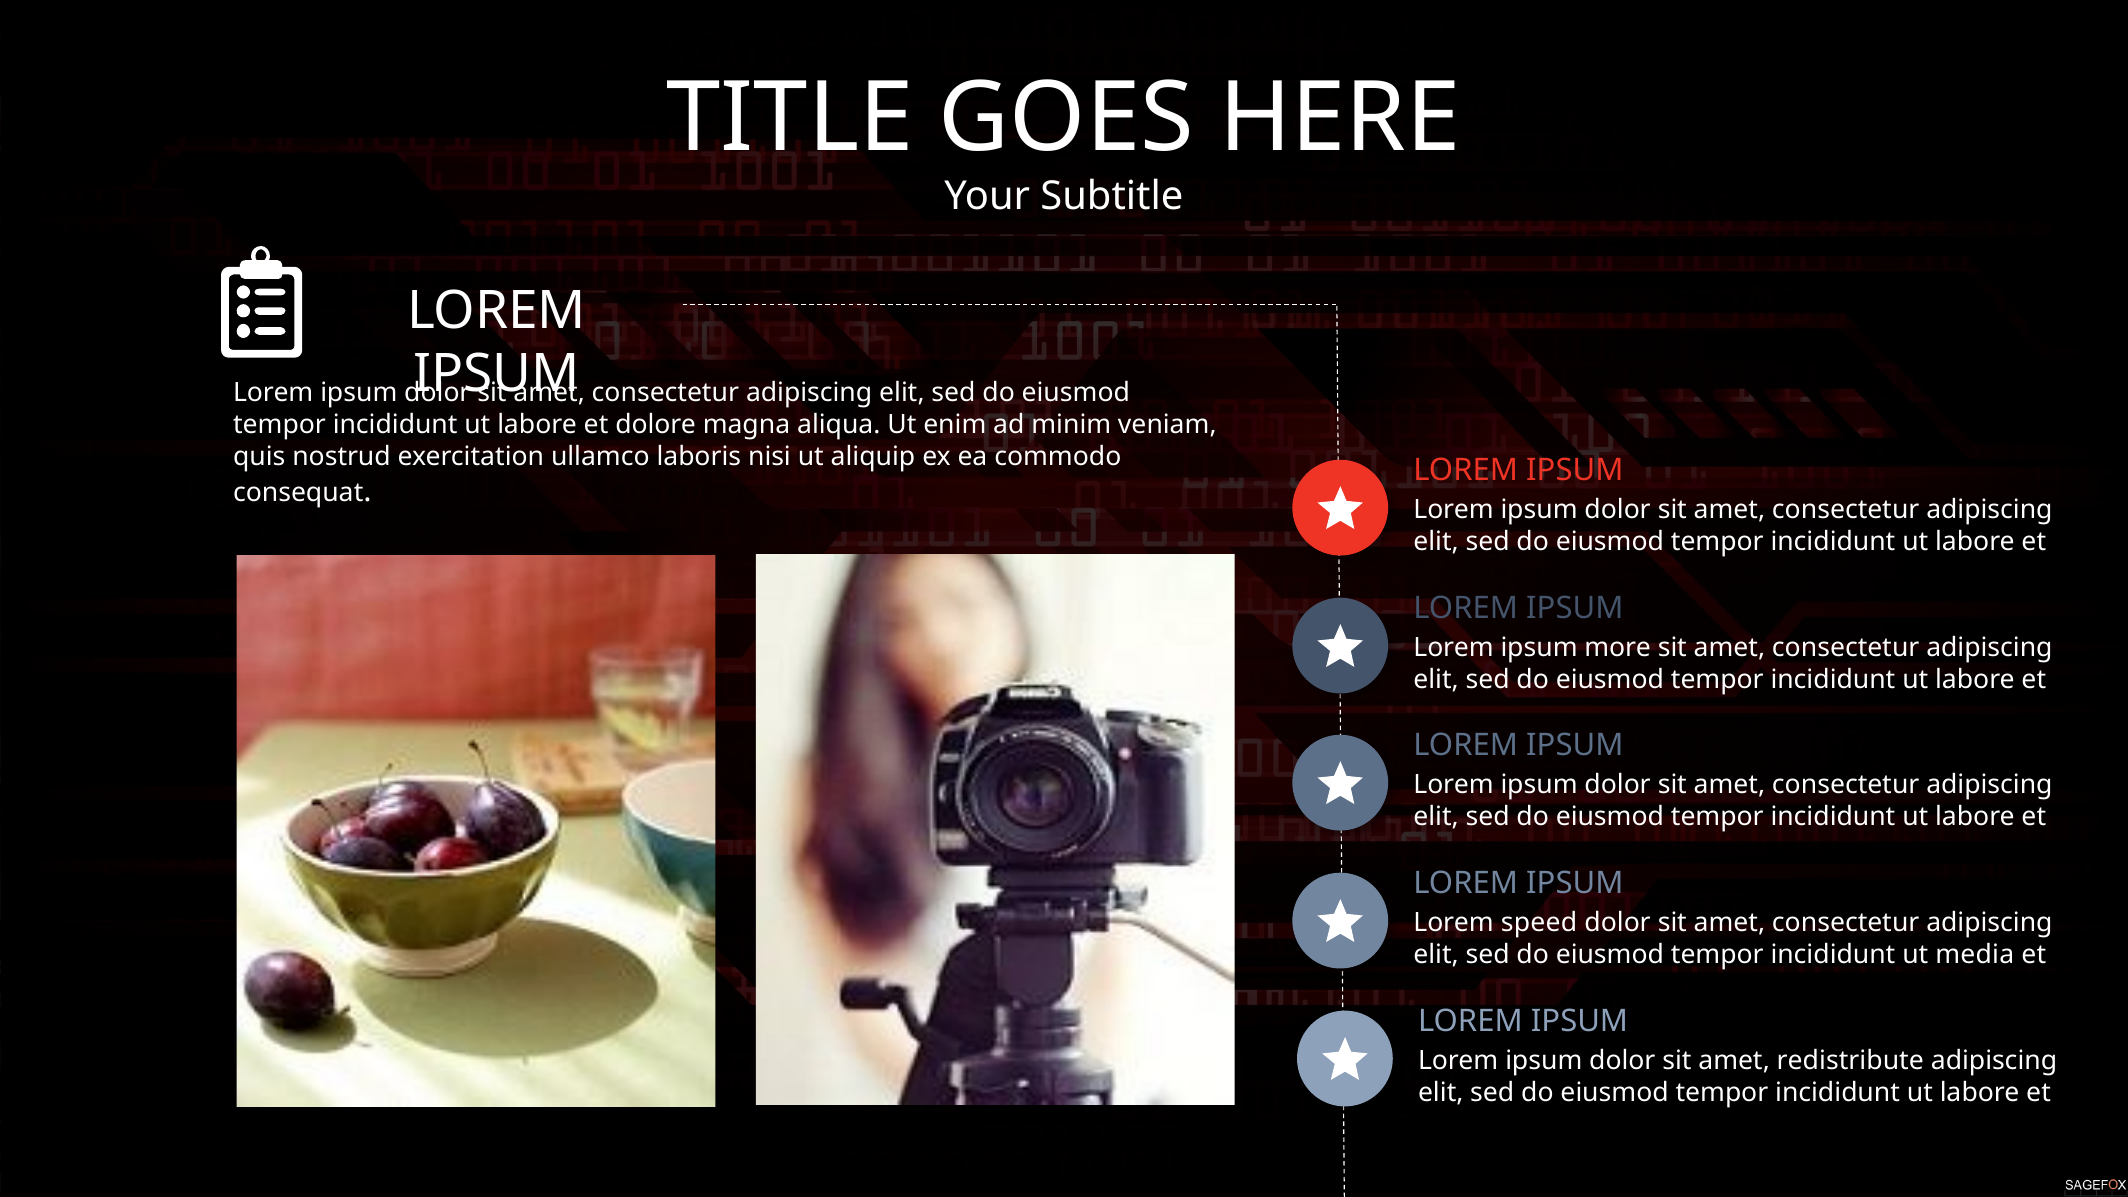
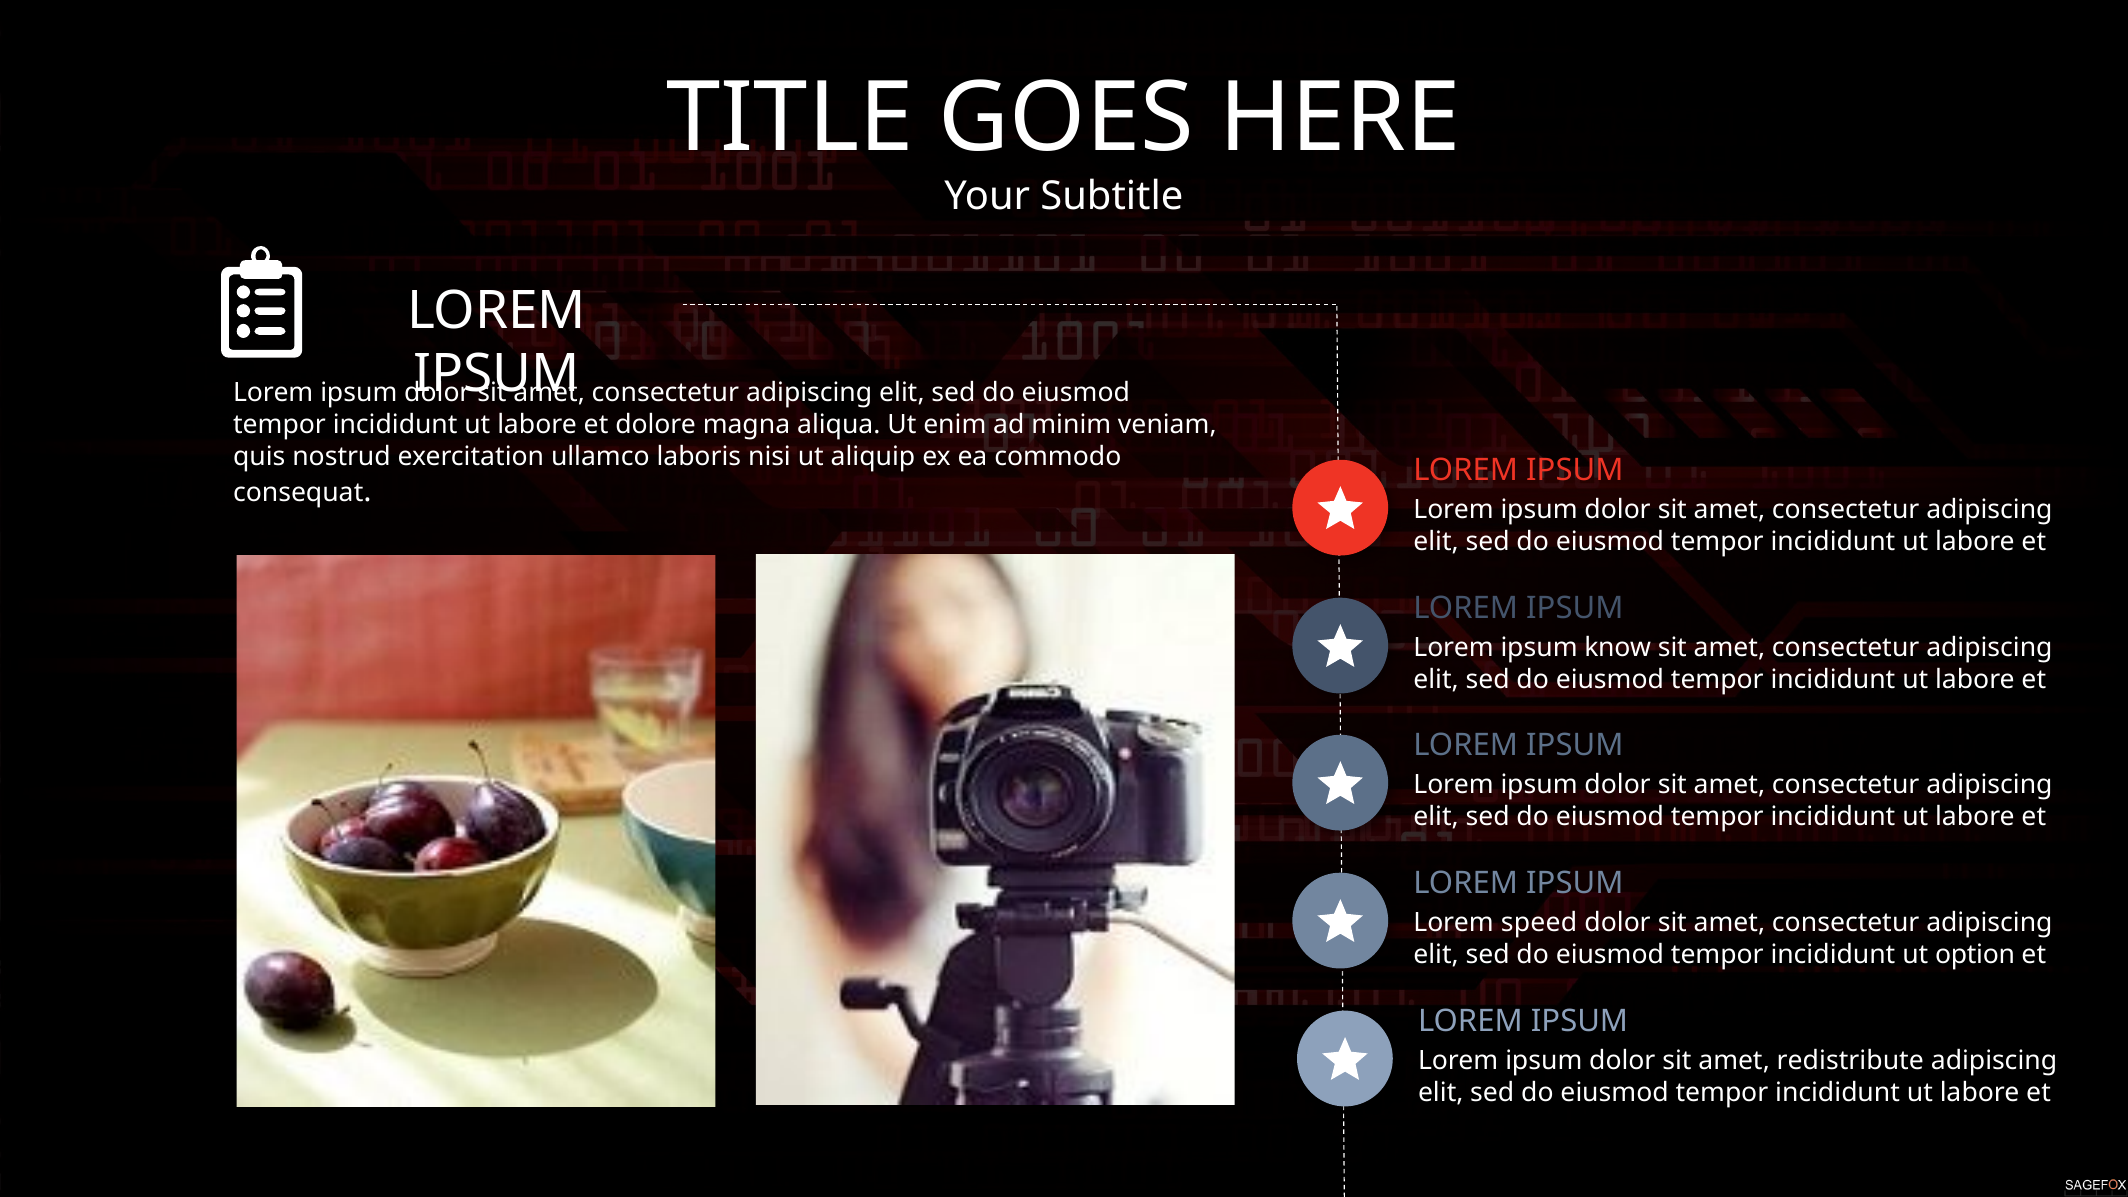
more: more -> know
media: media -> option
